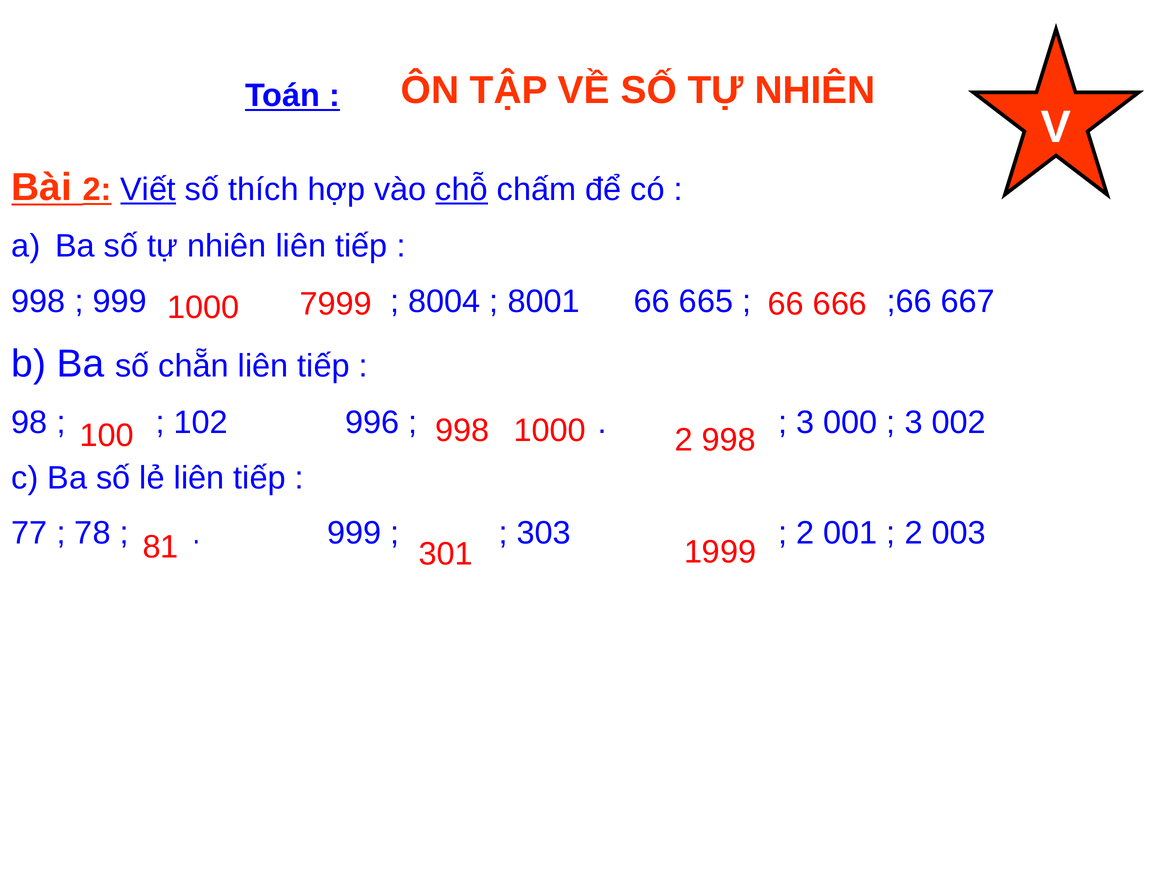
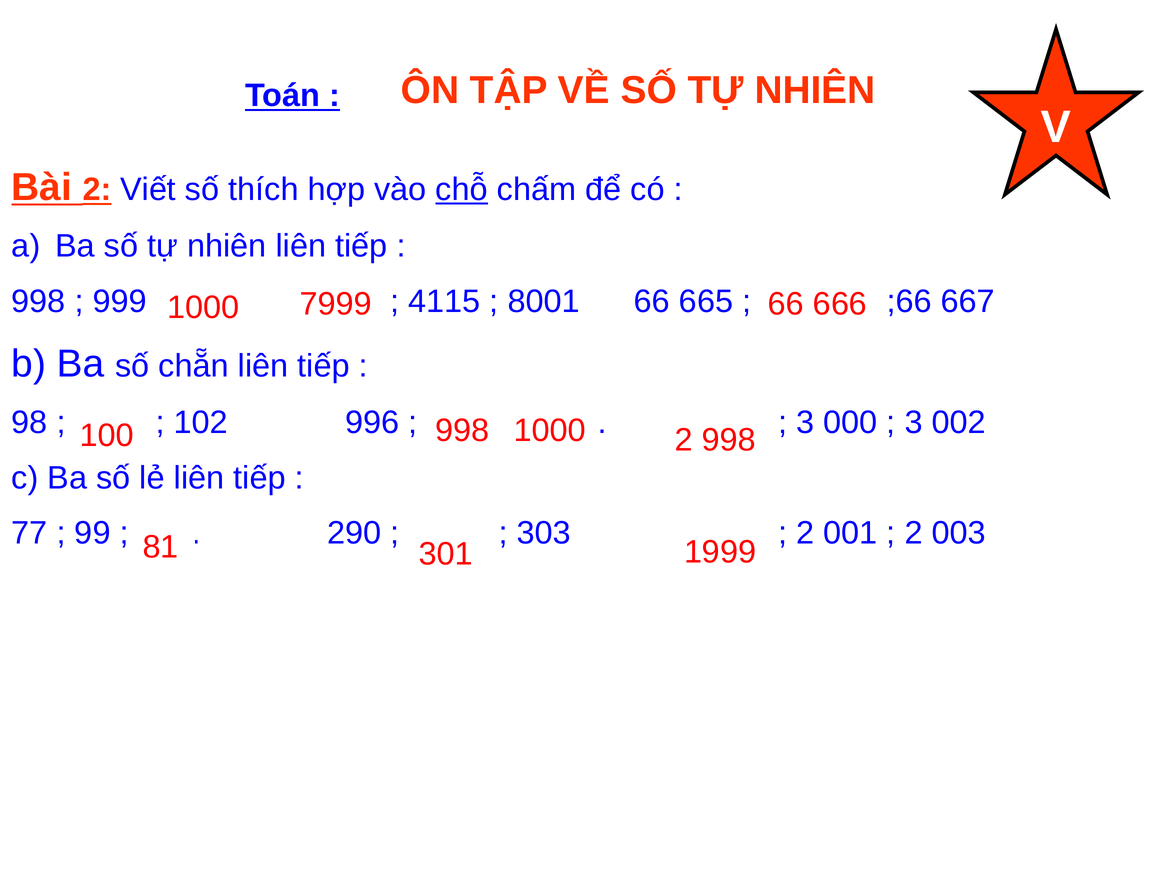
Viết underline: present -> none
8004: 8004 -> 4115
78: 78 -> 99
999 at (354, 533): 999 -> 290
